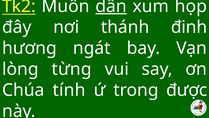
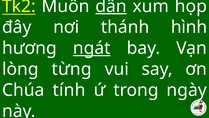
đinh: đinh -> hình
ngát underline: none -> present
được: được -> ngày
